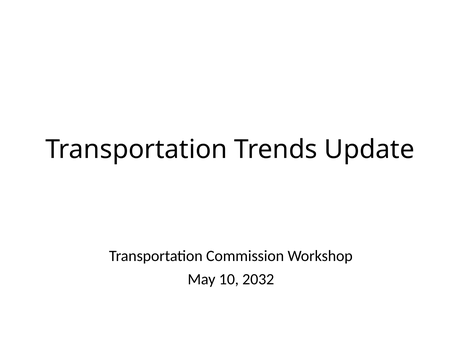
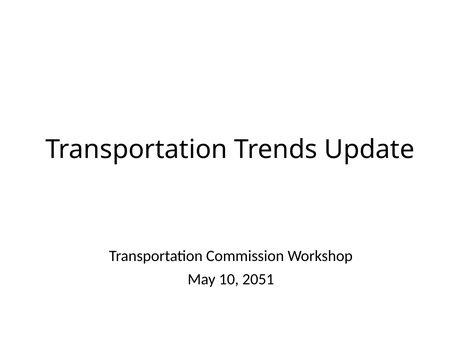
2032: 2032 -> 2051
